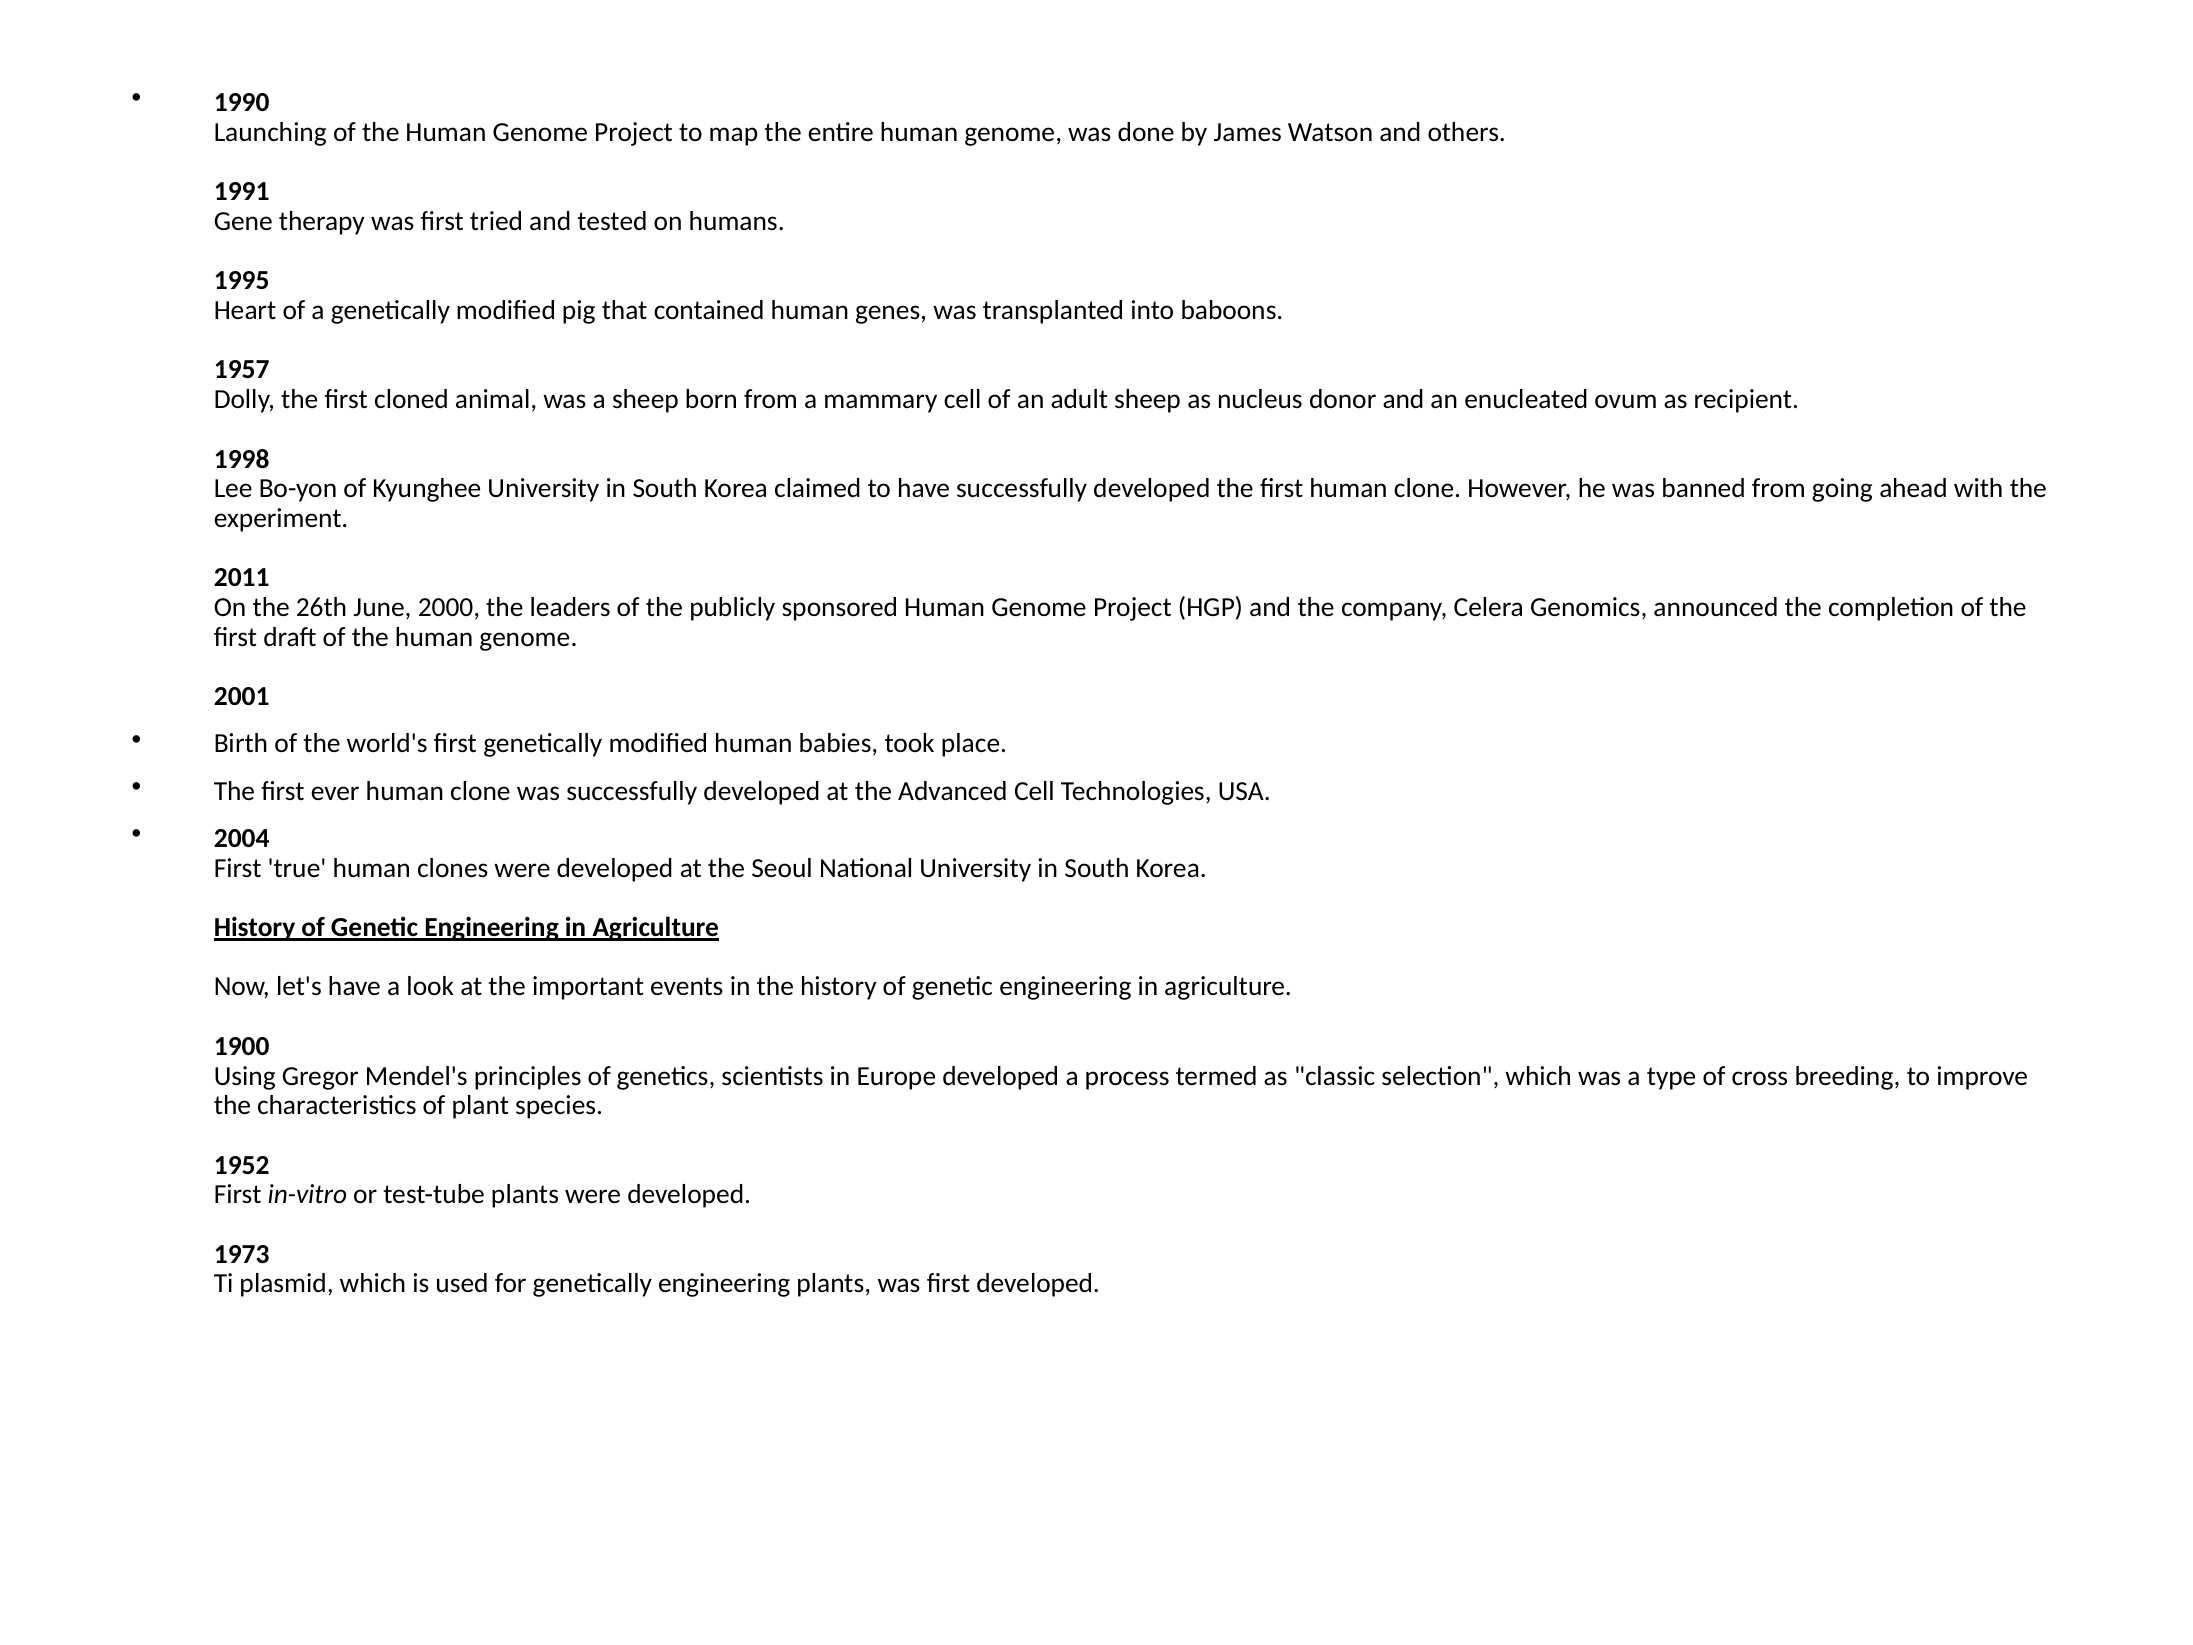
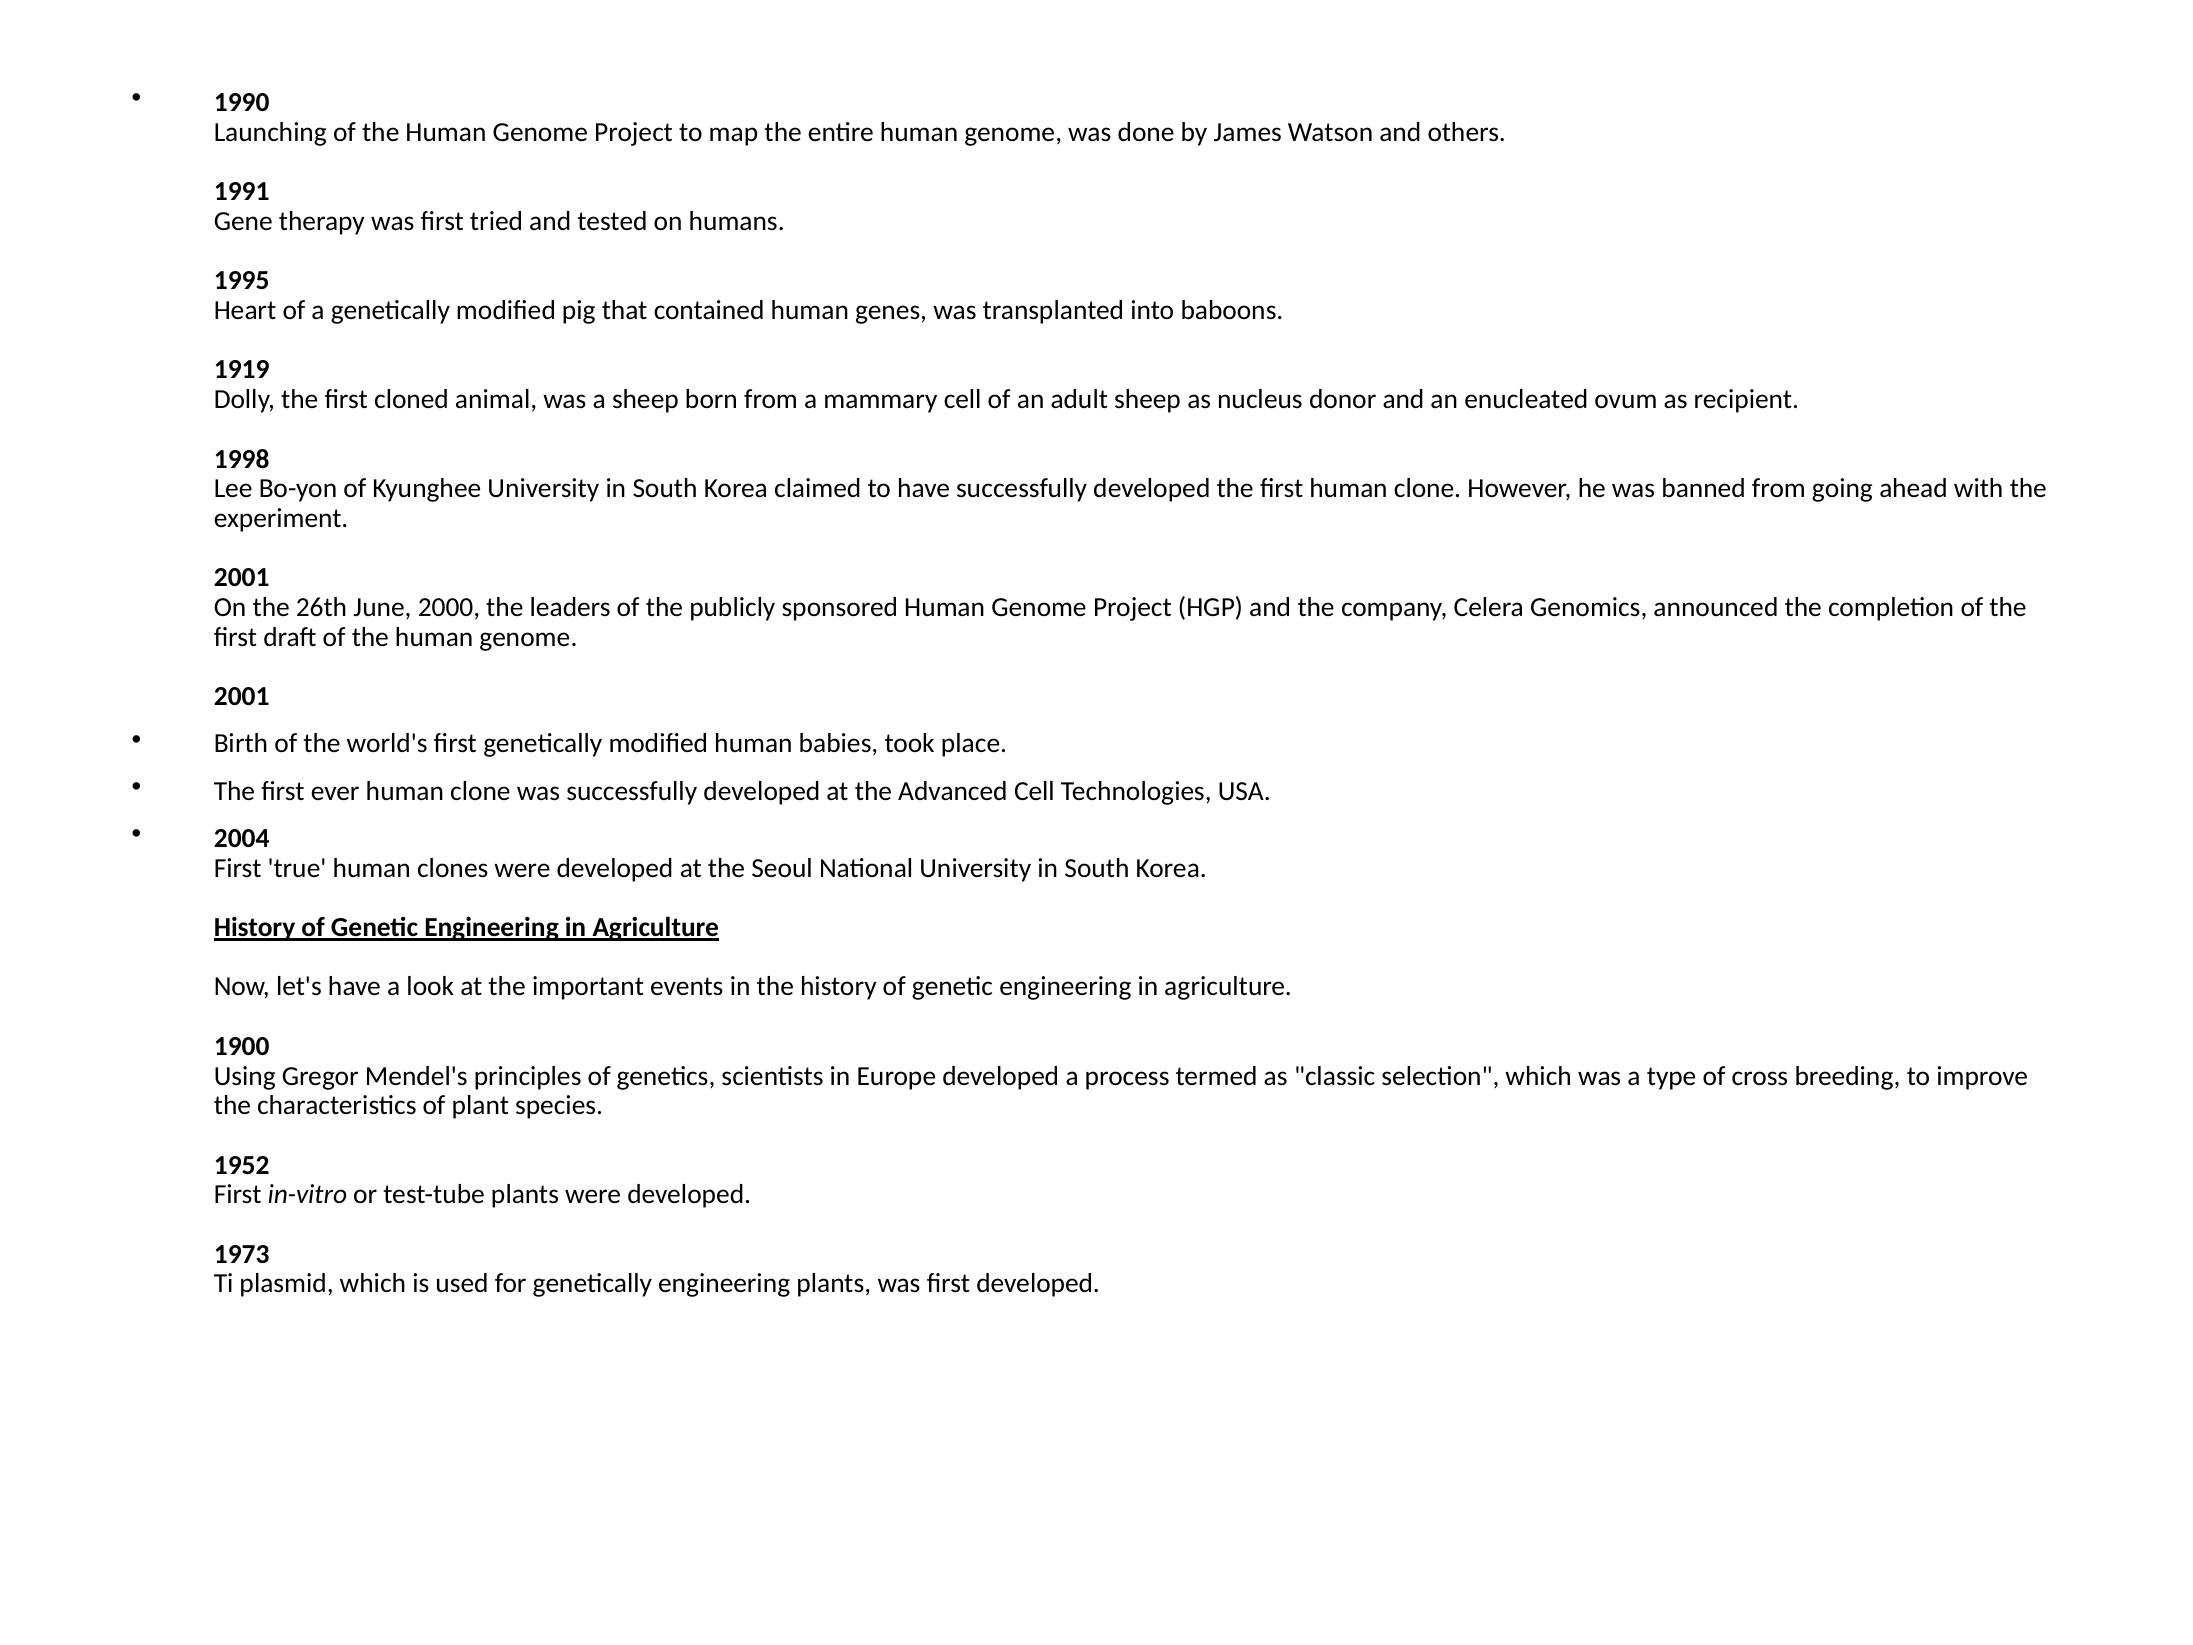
1957: 1957 -> 1919
2011 at (242, 578): 2011 -> 2001
